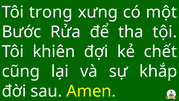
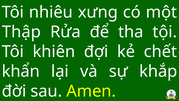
trong: trong -> nhiêu
Bước: Bước -> Thập
cũng: cũng -> khẩn
